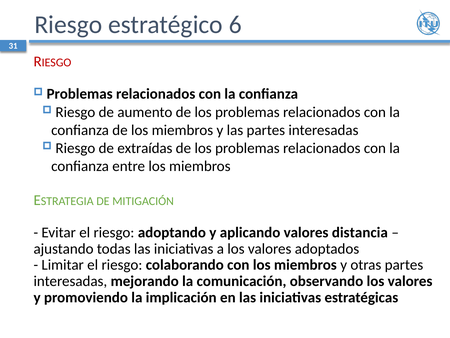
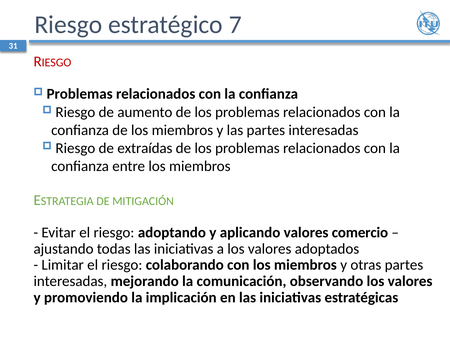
6: 6 -> 7
distancia: distancia -> comercio
